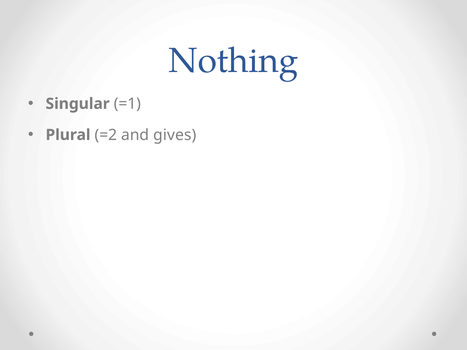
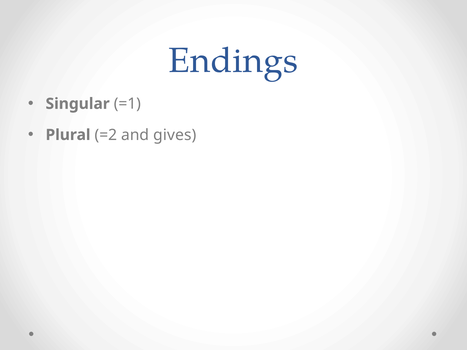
Nothing: Nothing -> Endings
